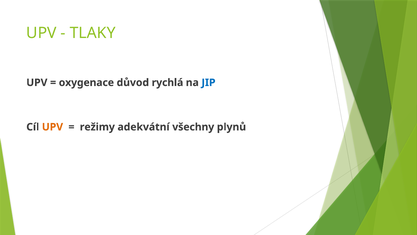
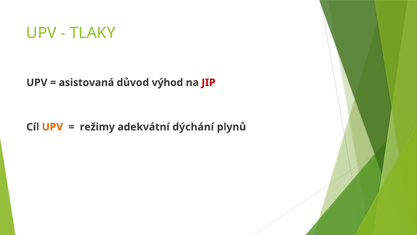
oxygenace: oxygenace -> asistovaná
rychlá: rychlá -> výhod
JIP colour: blue -> red
všechny: všechny -> dýchání
